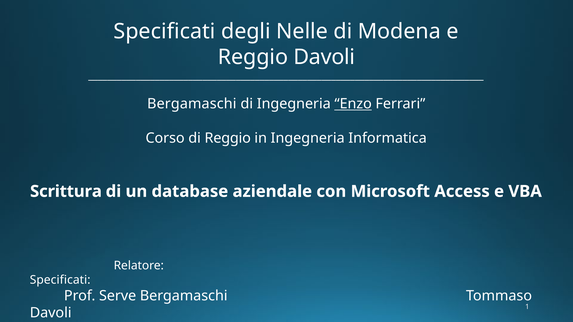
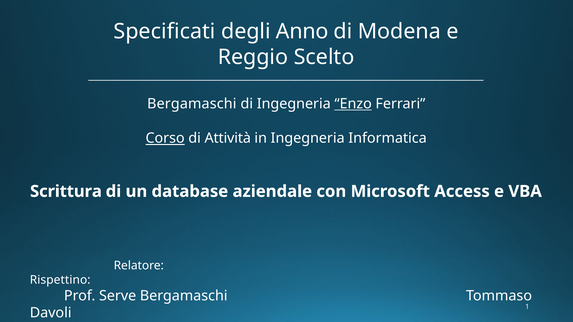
degli Nelle: Nelle -> Anno
Reggio Davoli: Davoli -> Scelto
Corso underline: none -> present
di Reggio: Reggio -> Attività
Specificati at (60, 280): Specificati -> Rispettino
